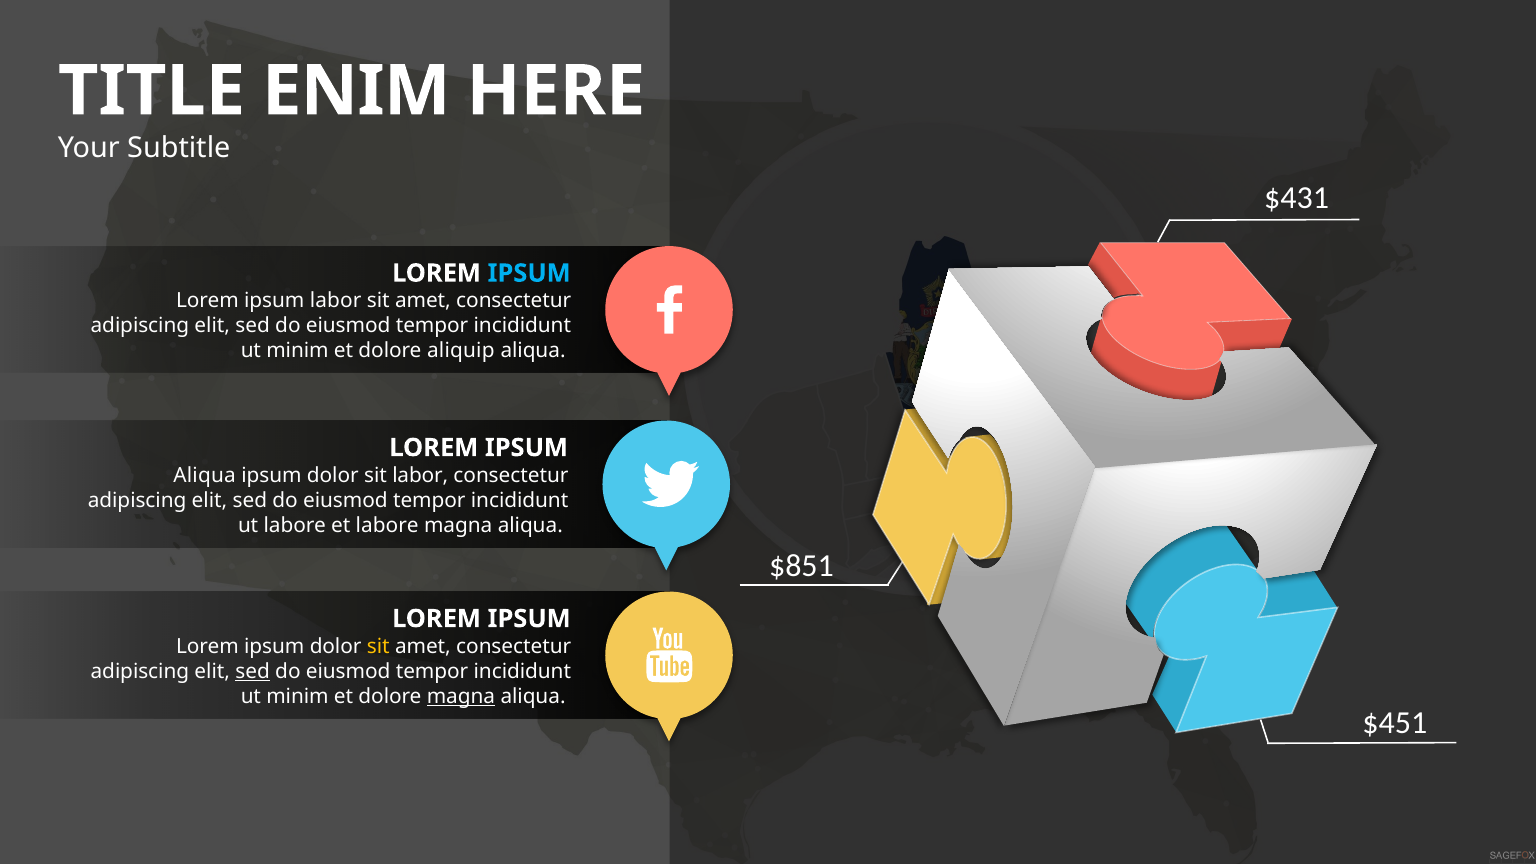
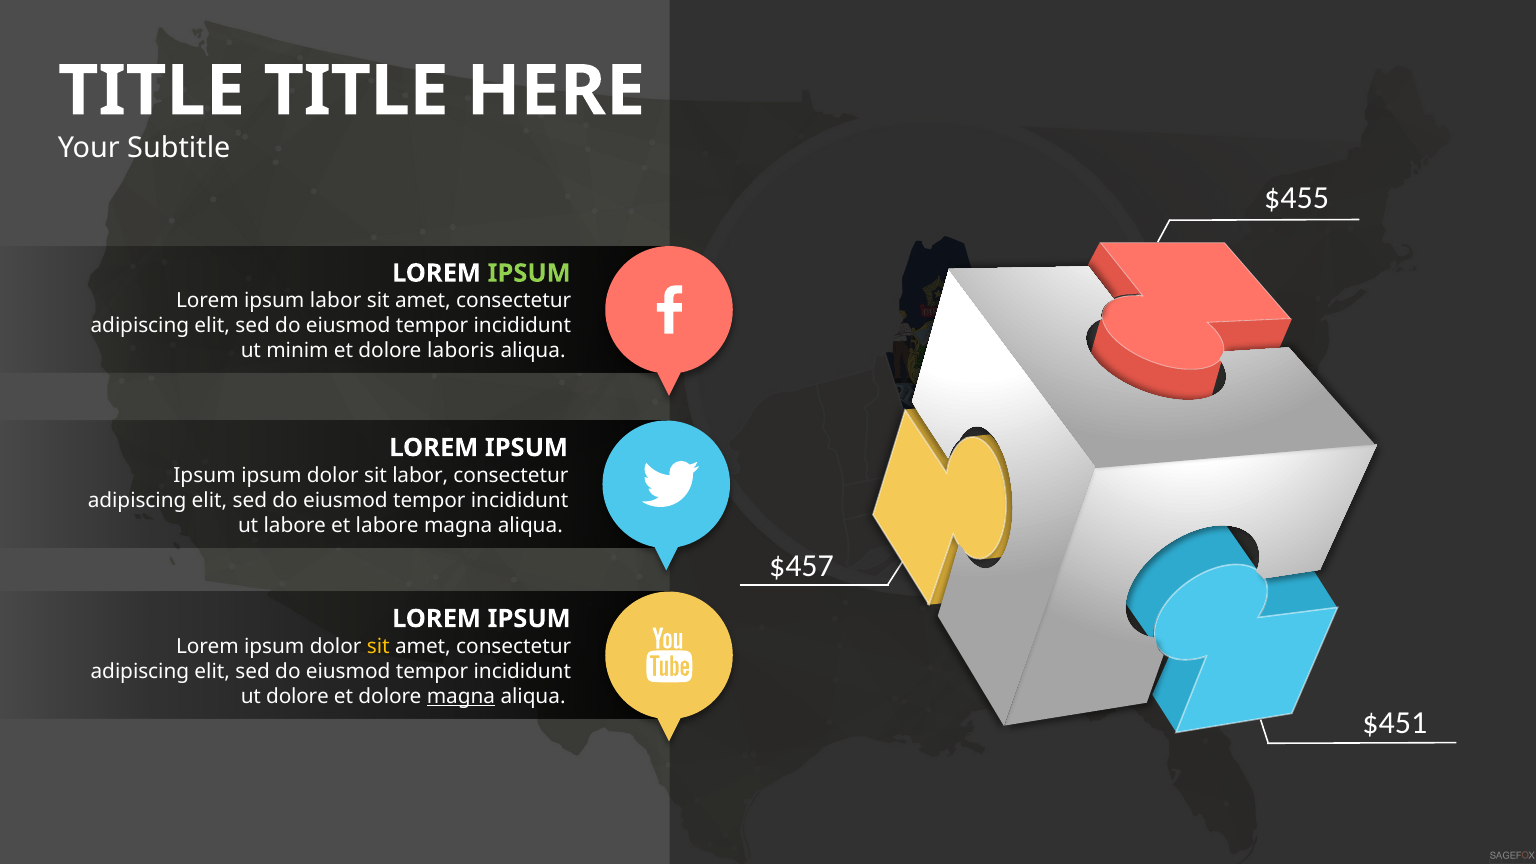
ENIM at (356, 91): ENIM -> TITLE
$431: $431 -> $455
IPSUM at (529, 273) colour: light blue -> light green
aliquip: aliquip -> laboris
Aliqua at (205, 475): Aliqua -> Ipsum
$851: $851 -> $457
sed at (253, 671) underline: present -> none
minim at (297, 696): minim -> dolore
